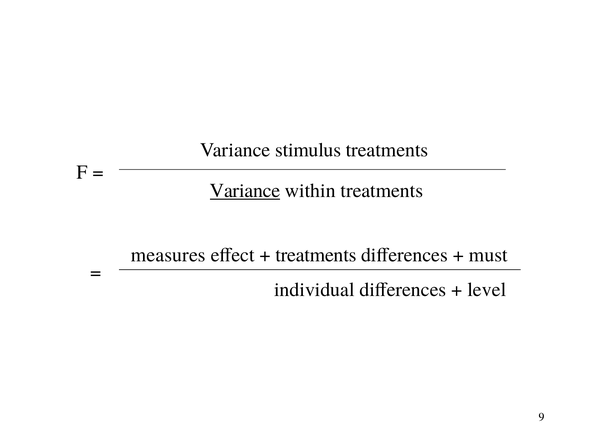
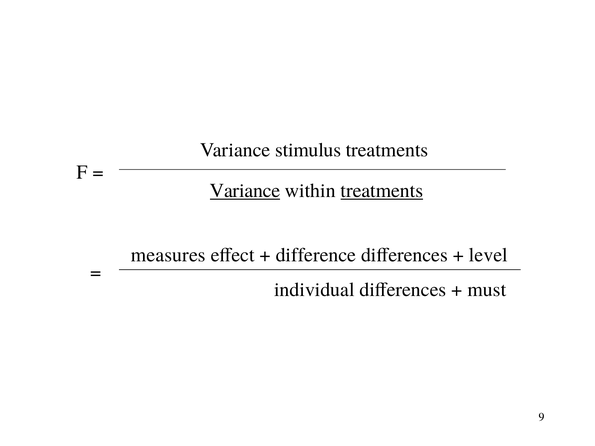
treatments at (382, 191) underline: none -> present
treatments at (316, 255): treatments -> difference
must: must -> level
level: level -> must
